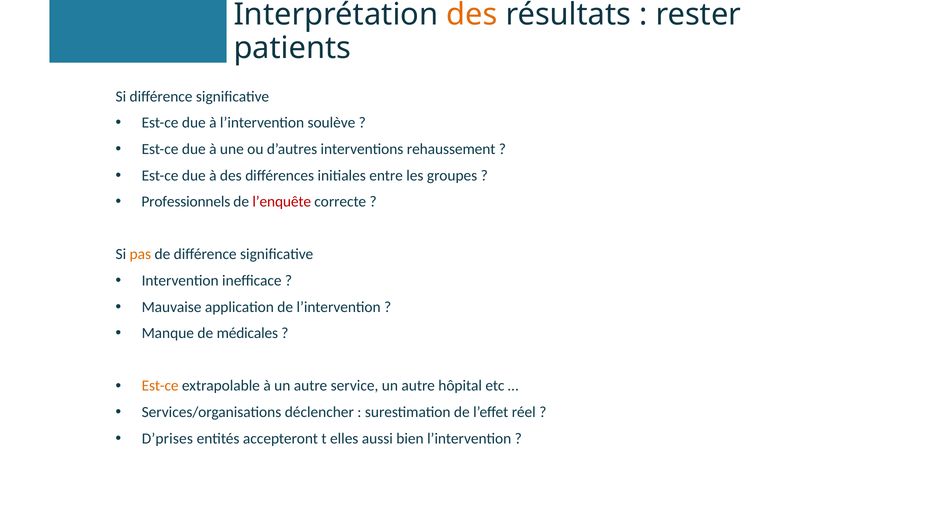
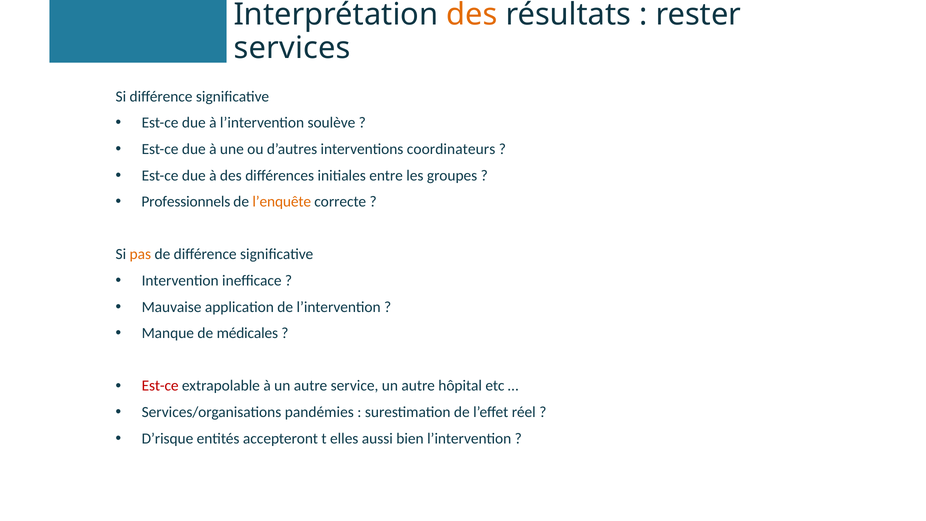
patients: patients -> services
rehaussement: rehaussement -> coordinateurs
l’enquête colour: red -> orange
Est-ce at (160, 386) colour: orange -> red
déclencher: déclencher -> pandémies
D’prises: D’prises -> D’risque
